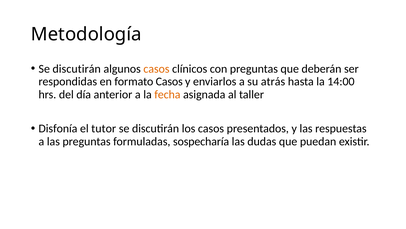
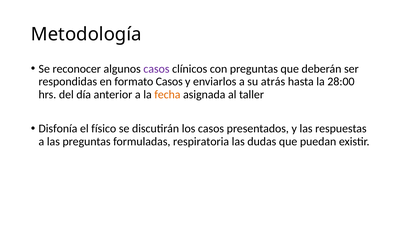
discutirán at (77, 69): discutirán -> reconocer
casos at (156, 69) colour: orange -> purple
14:00: 14:00 -> 28:00
tutor: tutor -> físico
sospecharía: sospecharía -> respiratoria
